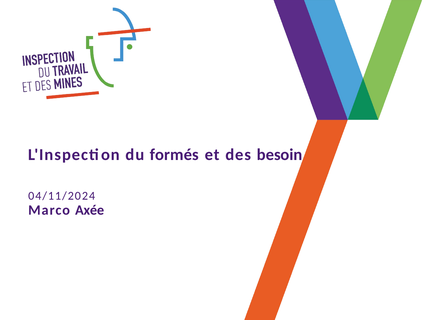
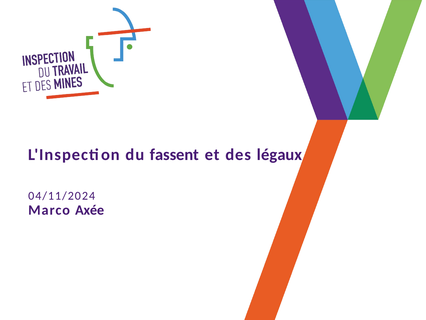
formés: formés -> fassent
besoin: besoin -> légaux
